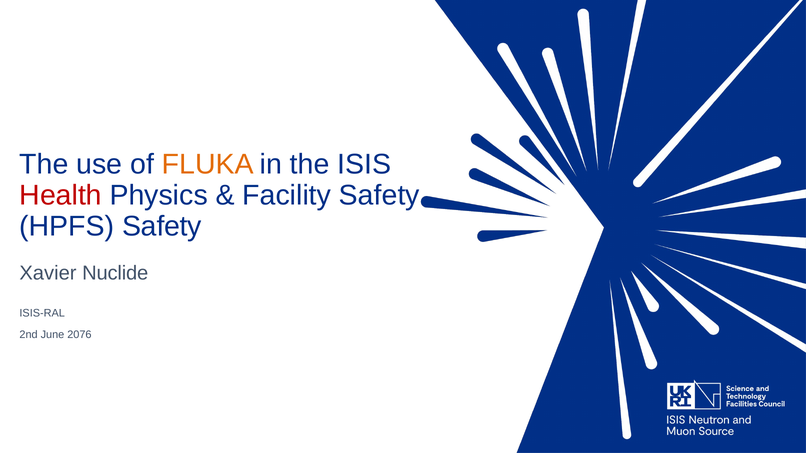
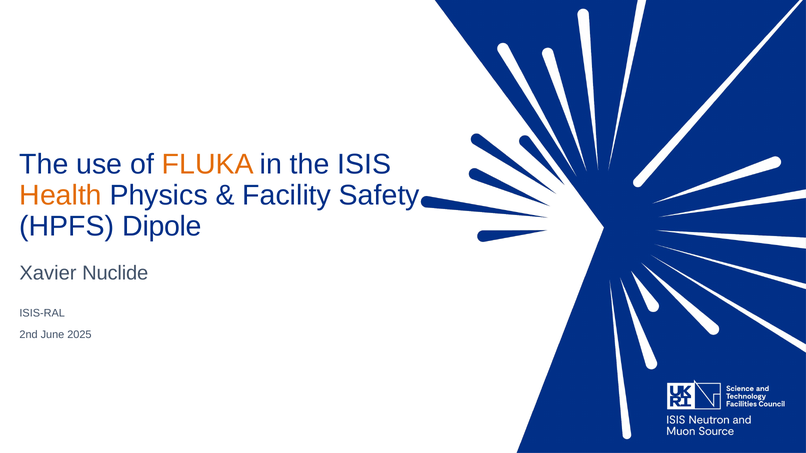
Health colour: red -> orange
HPFS Safety: Safety -> Dipole
2076: 2076 -> 2025
